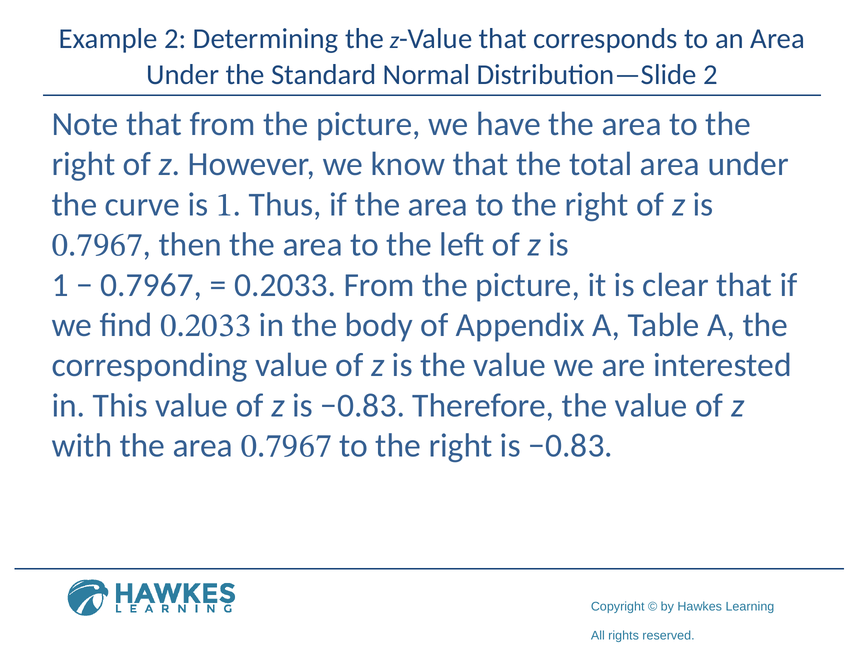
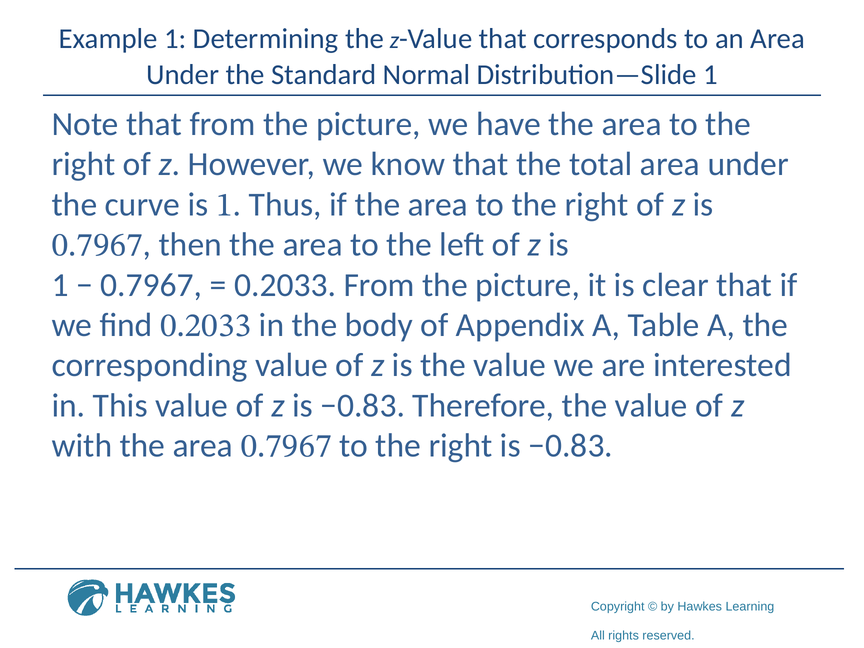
Example 2: 2 -> 1
Distribution—Slide 2: 2 -> 1
